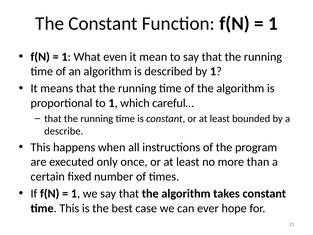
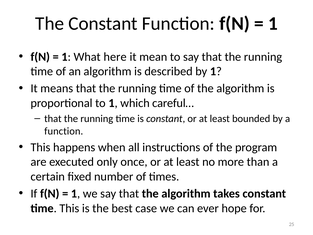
even: even -> here
describe at (64, 131): describe -> function
